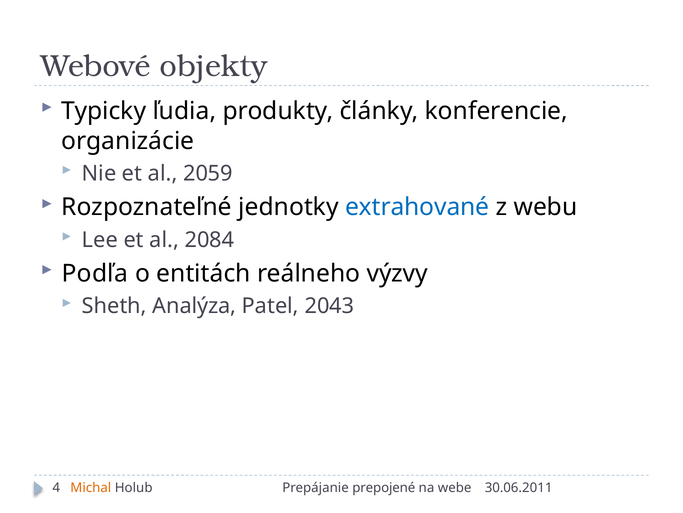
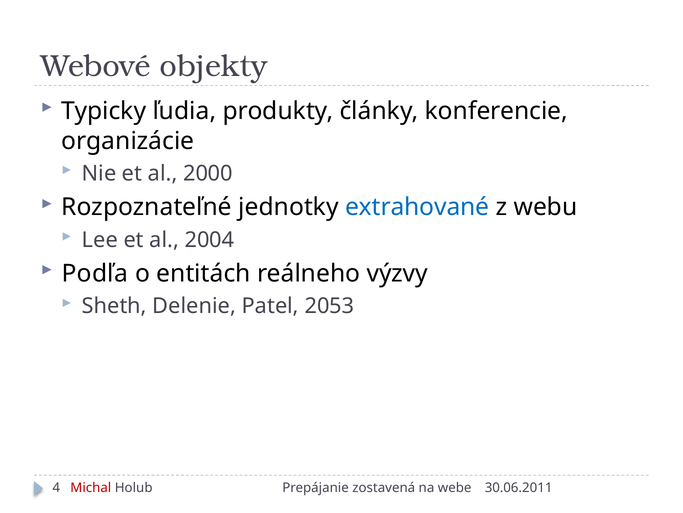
2059: 2059 -> 2000
2084: 2084 -> 2004
Analýza: Analýza -> Delenie
2043: 2043 -> 2053
Michal colour: orange -> red
prepojené: prepojené -> zostavená
